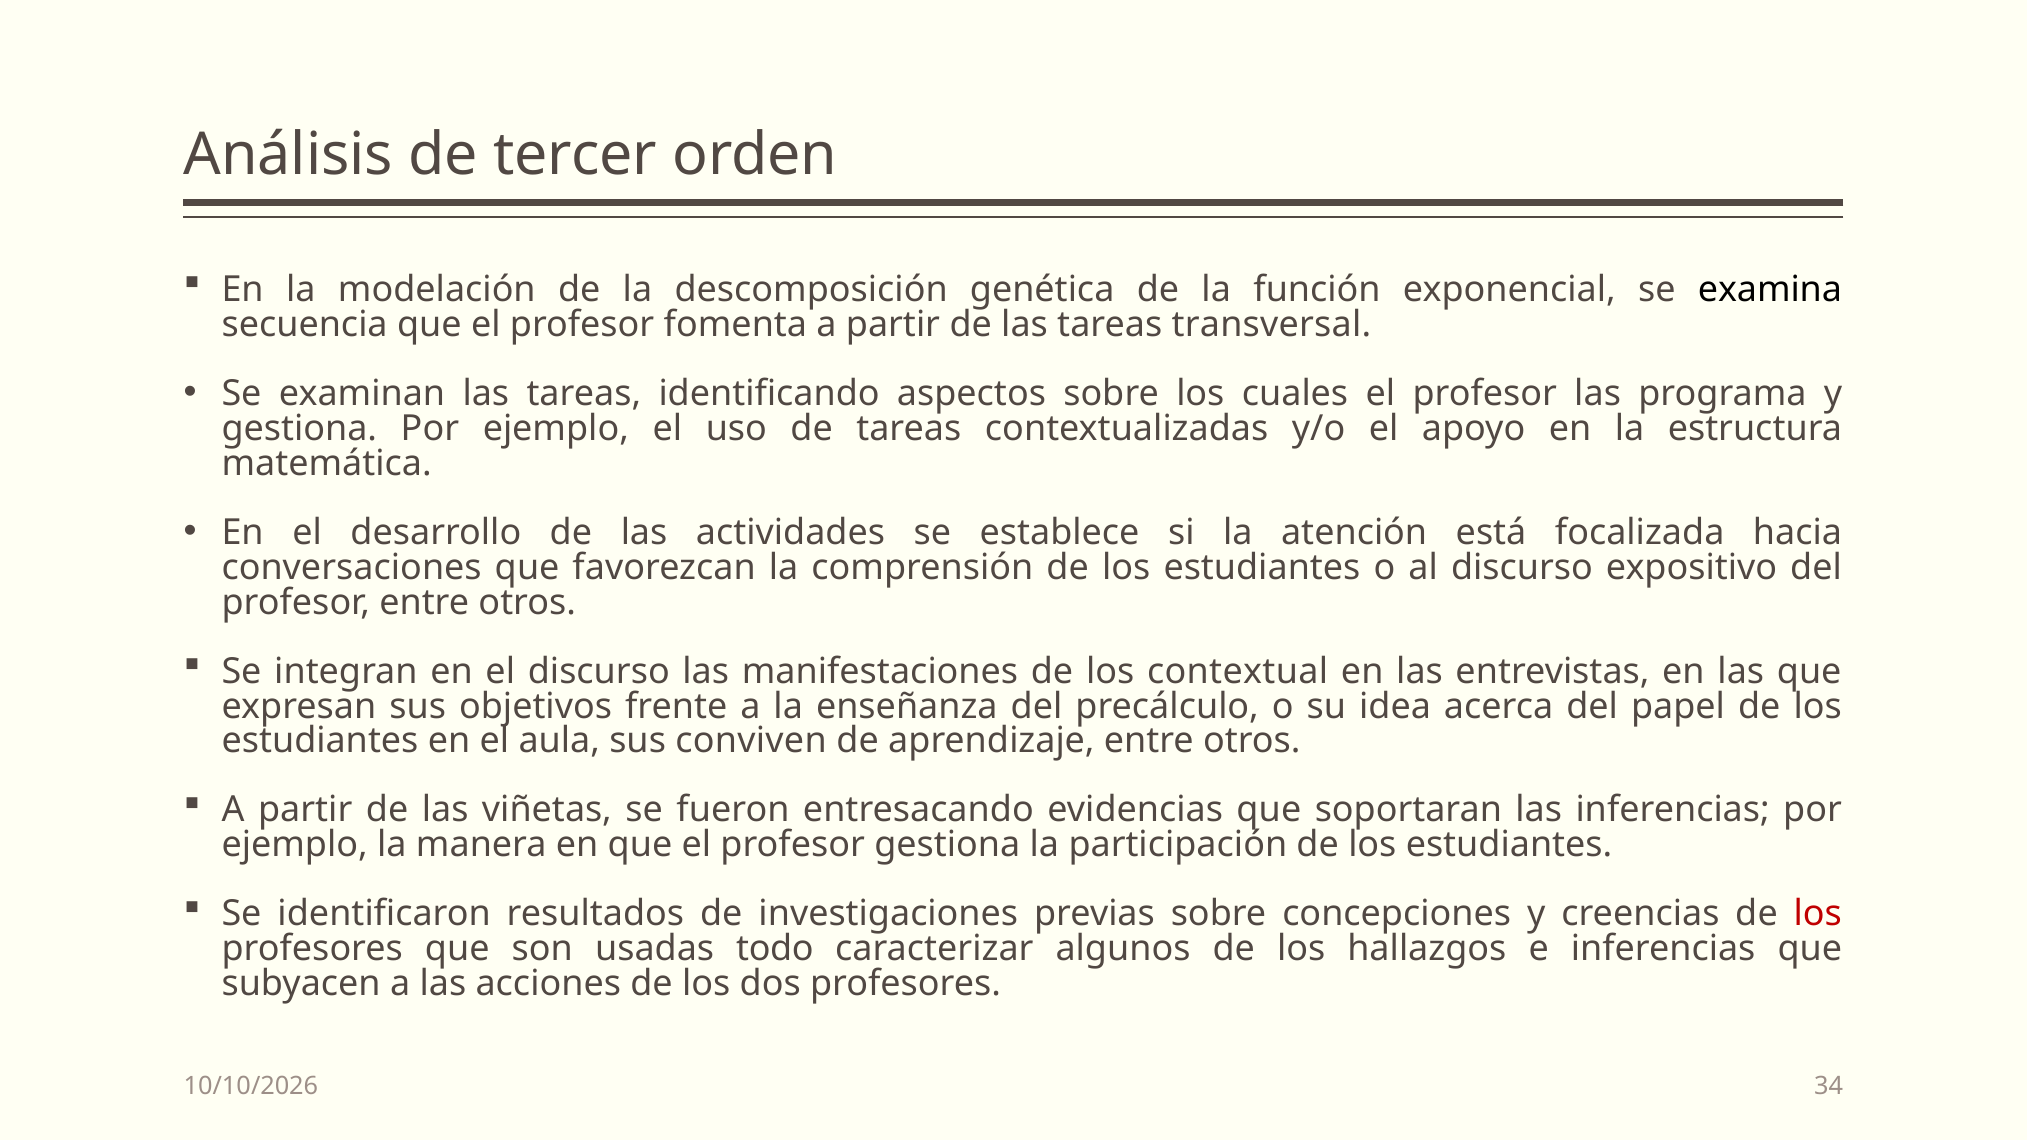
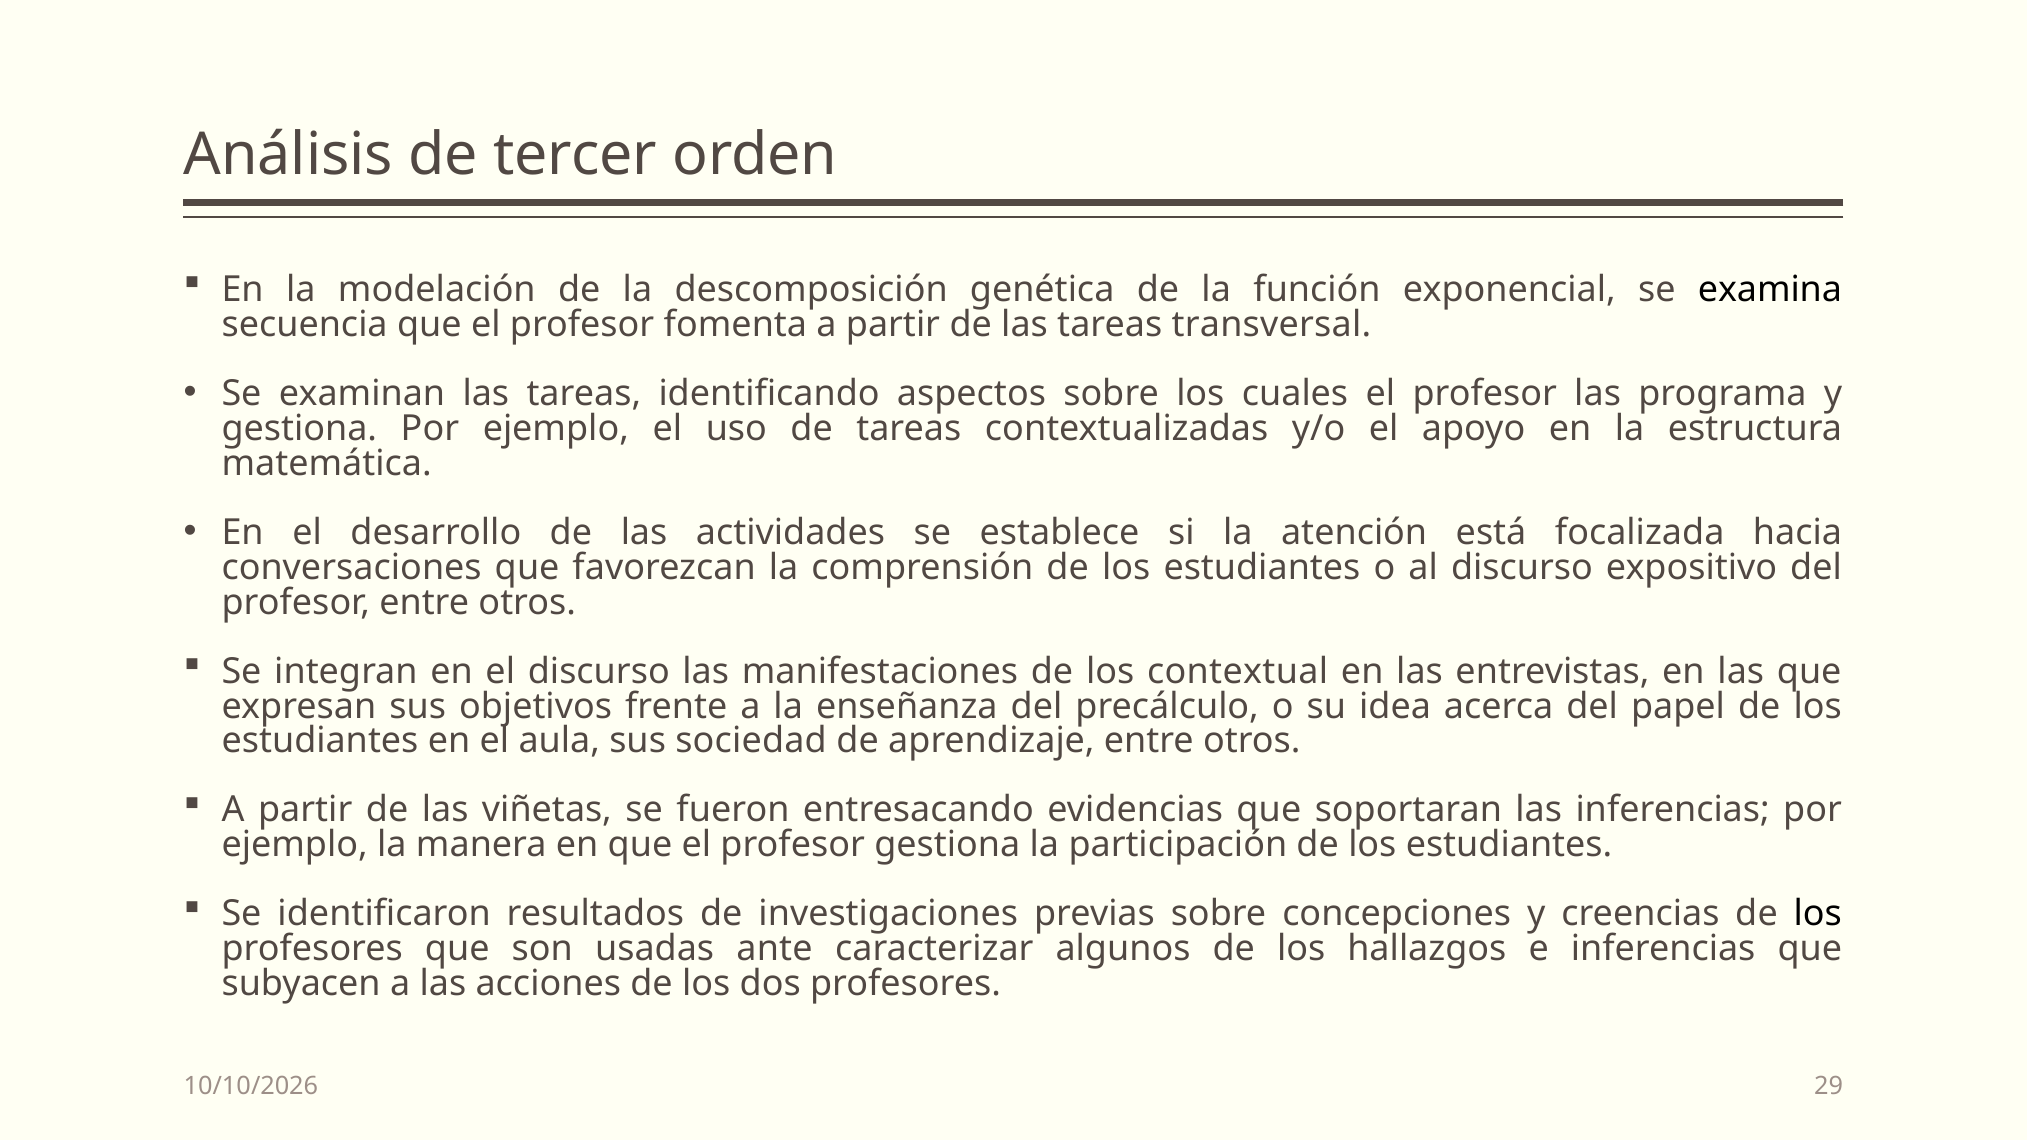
conviven: conviven -> sociedad
los at (1818, 914) colour: red -> black
todo: todo -> ante
34: 34 -> 29
